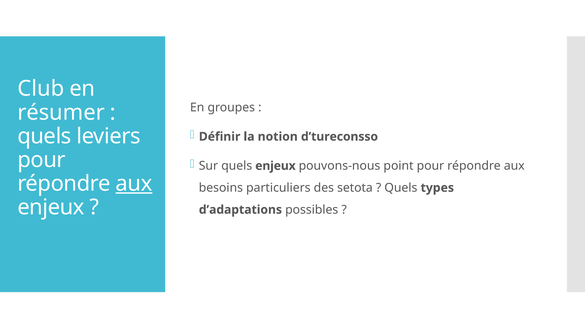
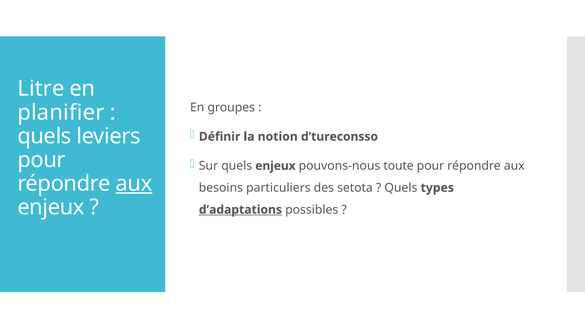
Club: Club -> Litre
résumer: résumer -> planifier
point: point -> toute
d’adaptations underline: none -> present
